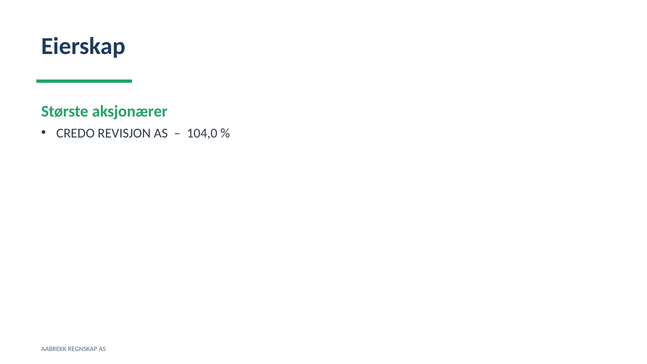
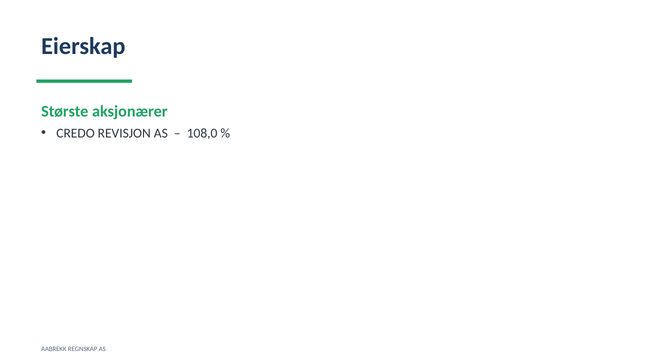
104,0: 104,0 -> 108,0
